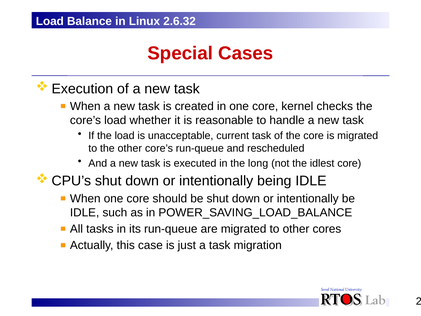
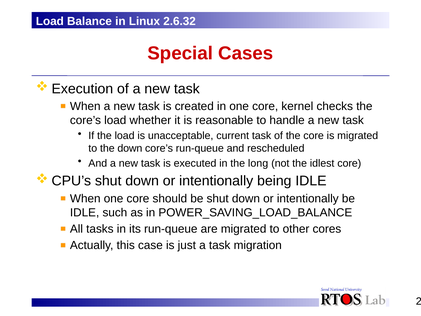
the other: other -> down
